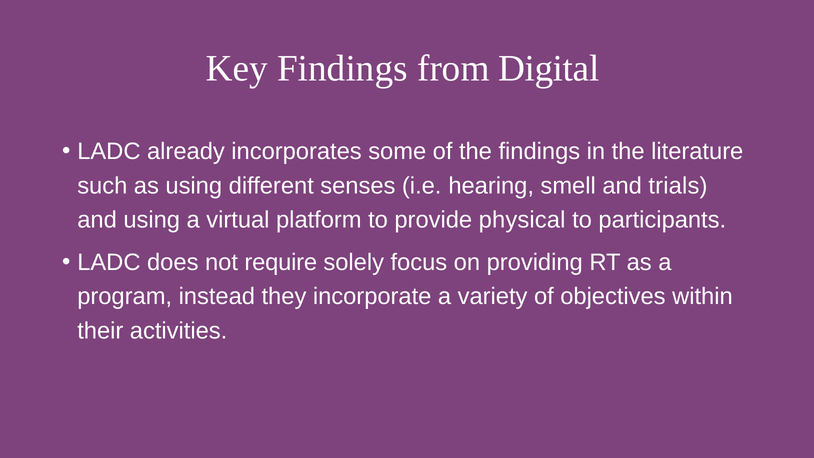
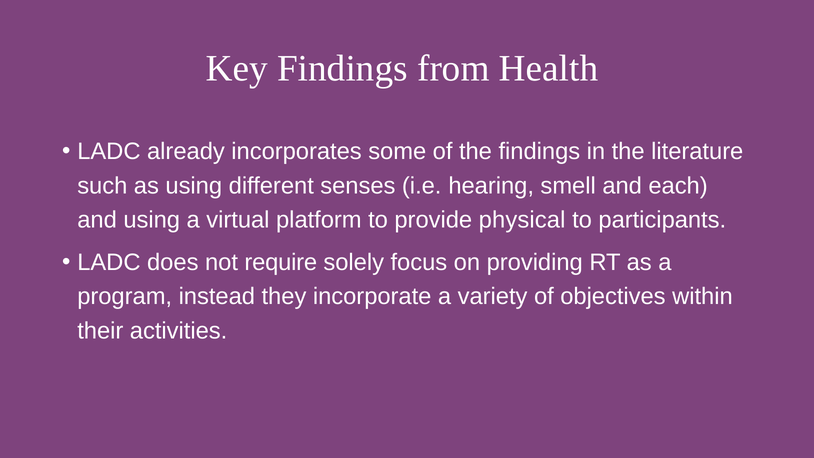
Digital: Digital -> Health
trials: trials -> each
